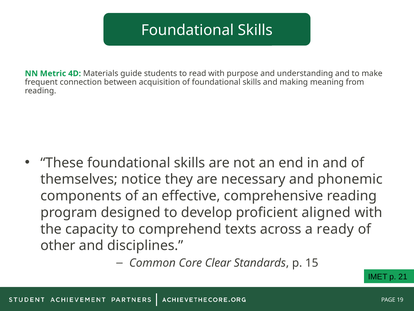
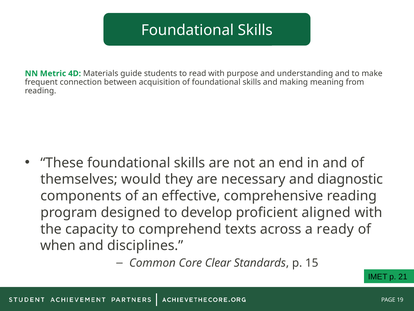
notice: notice -> would
phonemic: phonemic -> diagnostic
other: other -> when
